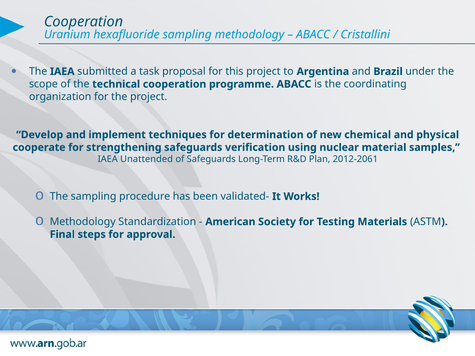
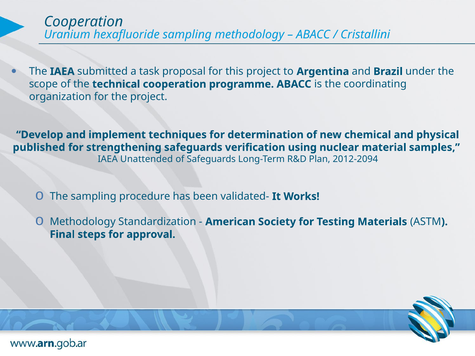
cooperate: cooperate -> published
2012-2061: 2012-2061 -> 2012-2094
